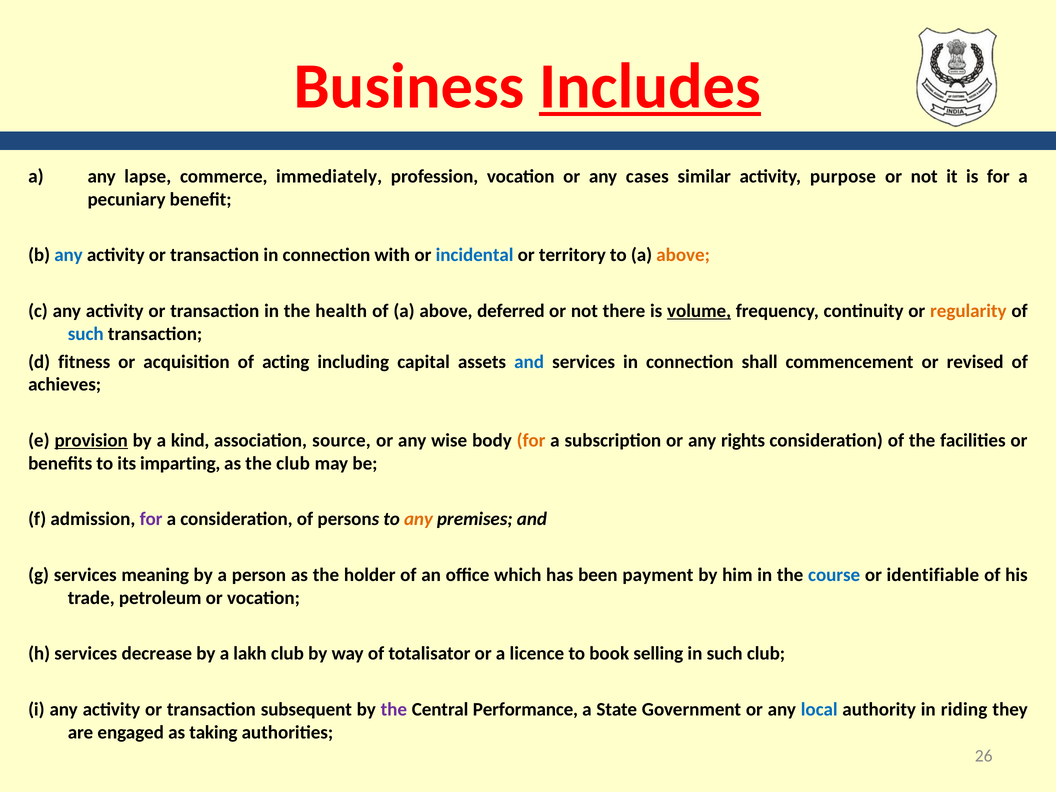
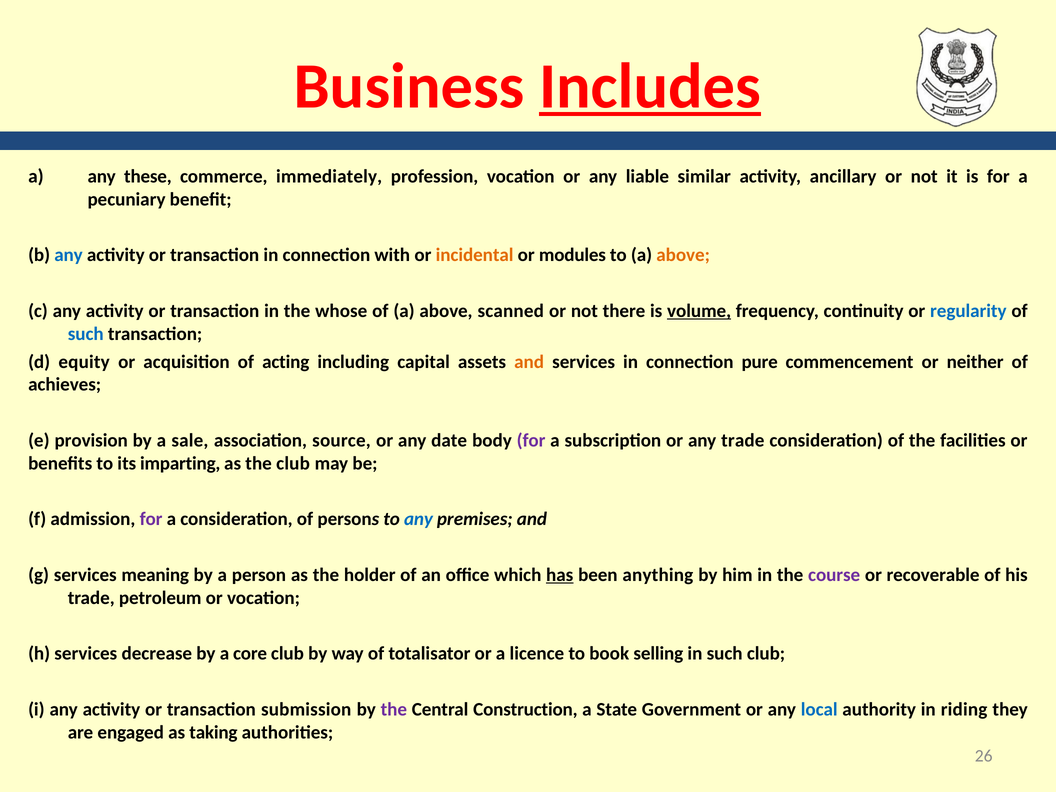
lapse: lapse -> these
cases: cases -> liable
purpose: purpose -> ancillary
incidental colour: blue -> orange
territory: territory -> modules
health: health -> whose
deferred: deferred -> scanned
regularity colour: orange -> blue
fitness: fitness -> equity
and at (529, 362) colour: blue -> orange
shall: shall -> pure
revised: revised -> neither
provision underline: present -> none
kind: kind -> sale
wise: wise -> date
for at (531, 440) colour: orange -> purple
any rights: rights -> trade
any at (418, 519) colour: orange -> blue
has underline: none -> present
payment: payment -> anything
course colour: blue -> purple
identifiable: identifiable -> recoverable
lakh: lakh -> core
subsequent: subsequent -> submission
Performance: Performance -> Construction
